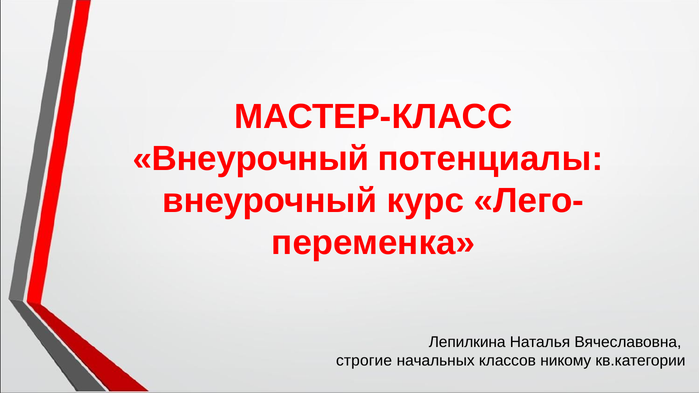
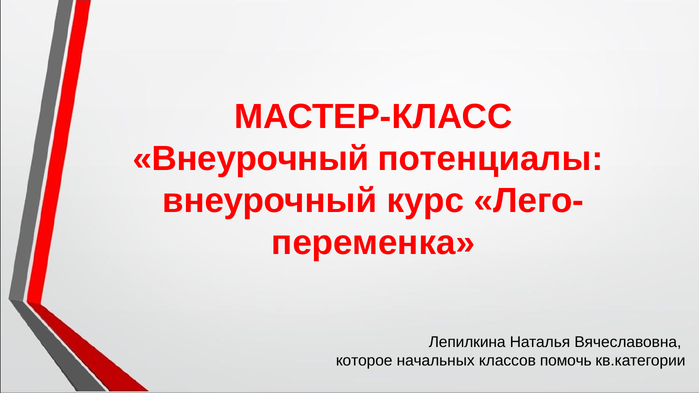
строгие: строгие -> которое
никому: никому -> помочь
